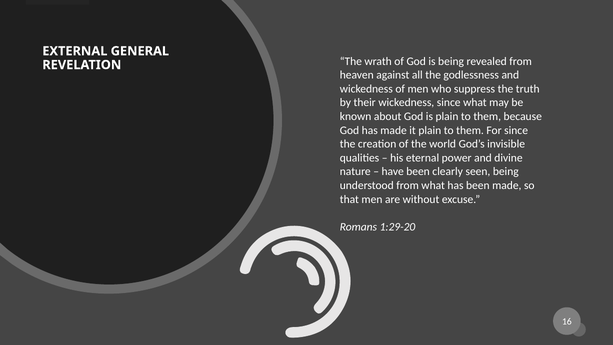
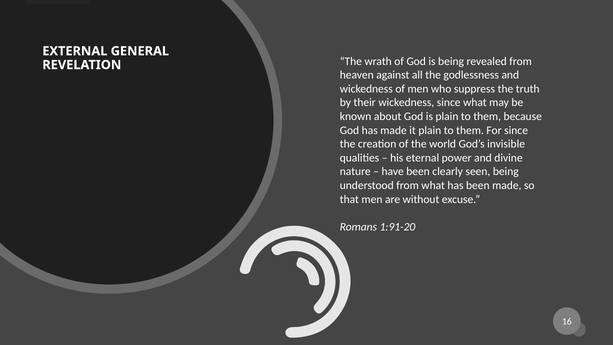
1:29-20: 1:29-20 -> 1:91-20
